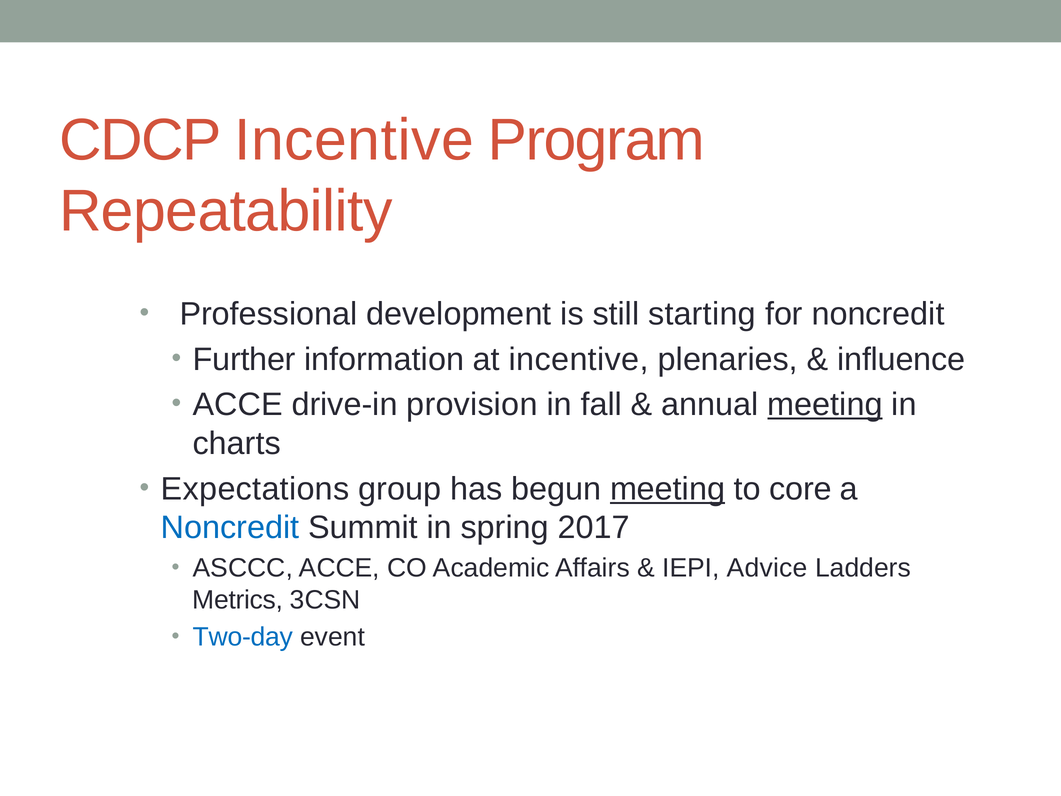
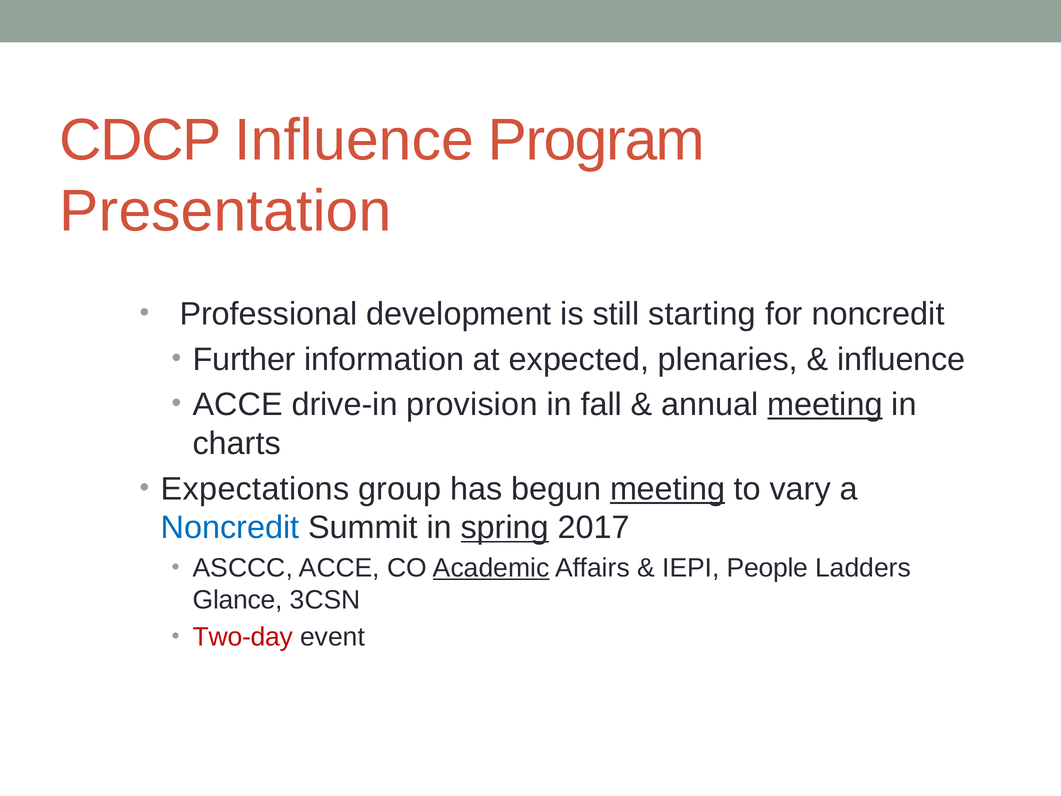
CDCP Incentive: Incentive -> Influence
Repeatability: Repeatability -> Presentation
at incentive: incentive -> expected
core: core -> vary
spring underline: none -> present
Academic underline: none -> present
Advice: Advice -> People
Metrics: Metrics -> Glance
Two-day colour: blue -> red
